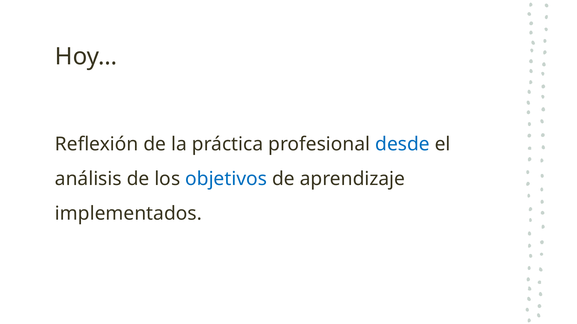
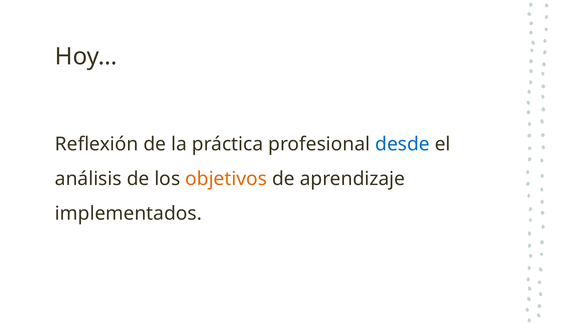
objetivos colour: blue -> orange
